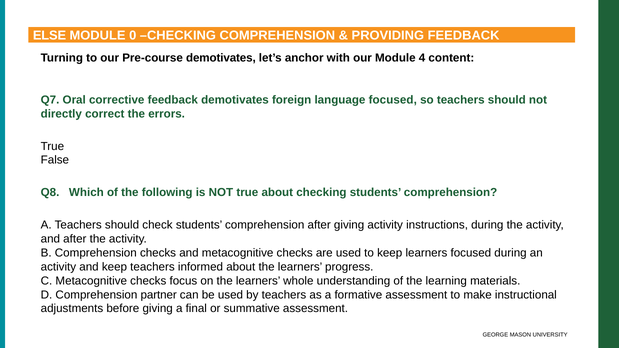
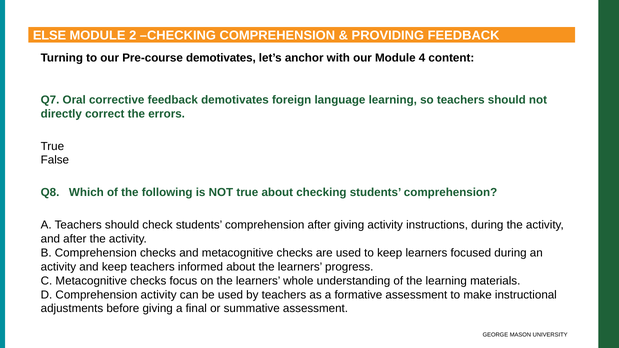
0: 0 -> 2
language focused: focused -> learning
Comprehension partner: partner -> activity
